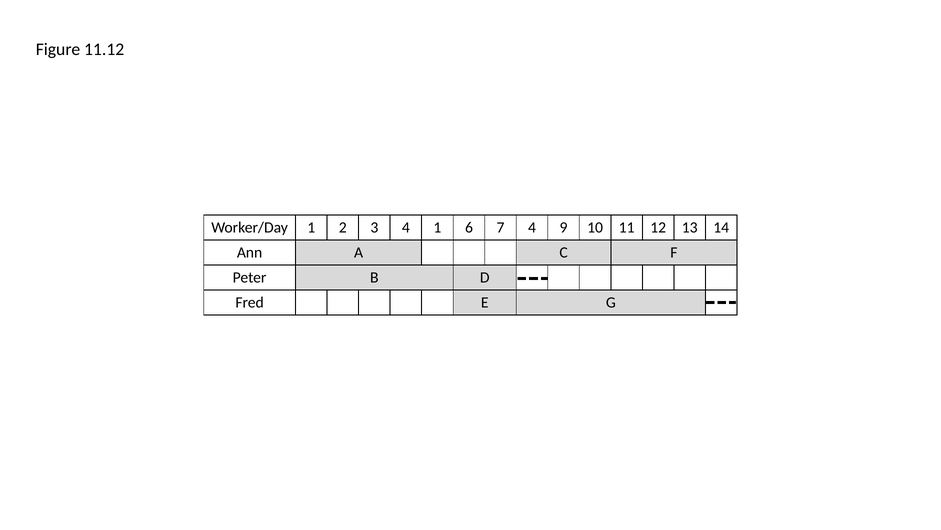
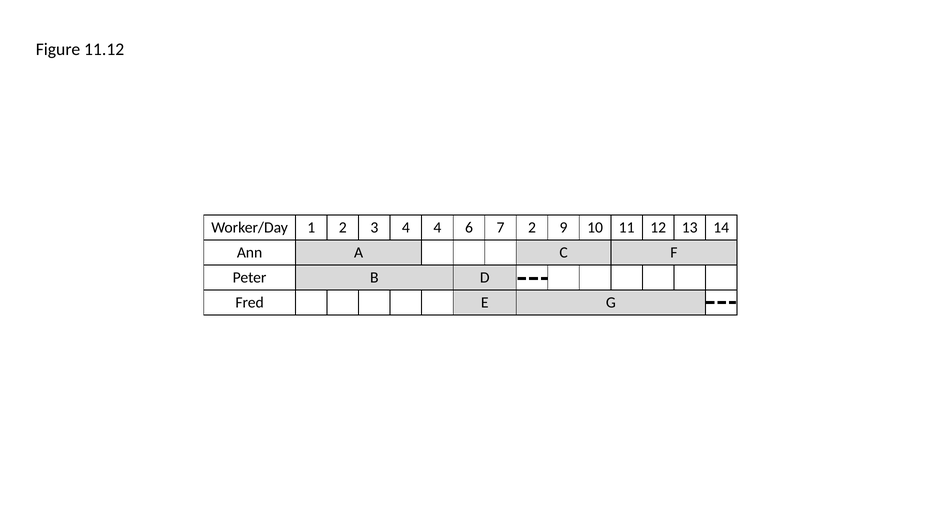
4 1: 1 -> 4
7 4: 4 -> 2
